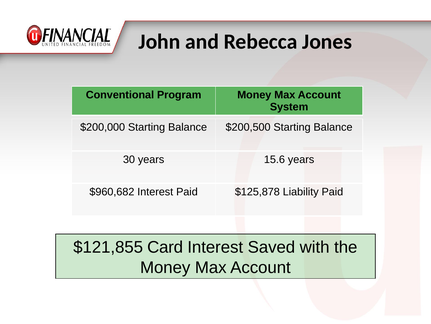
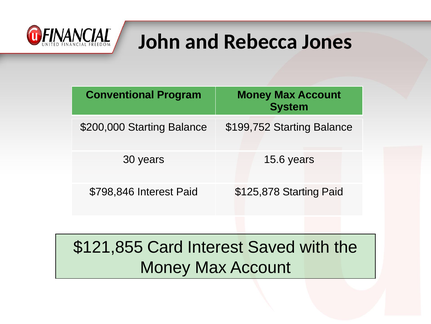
$200,500: $200,500 -> $199,752
$960,682: $960,682 -> $798,846
$125,878 Liability: Liability -> Starting
